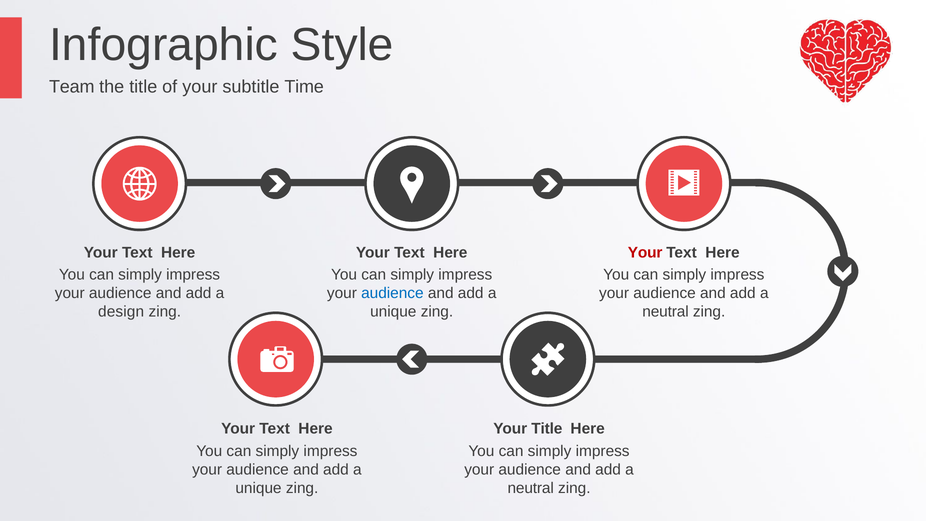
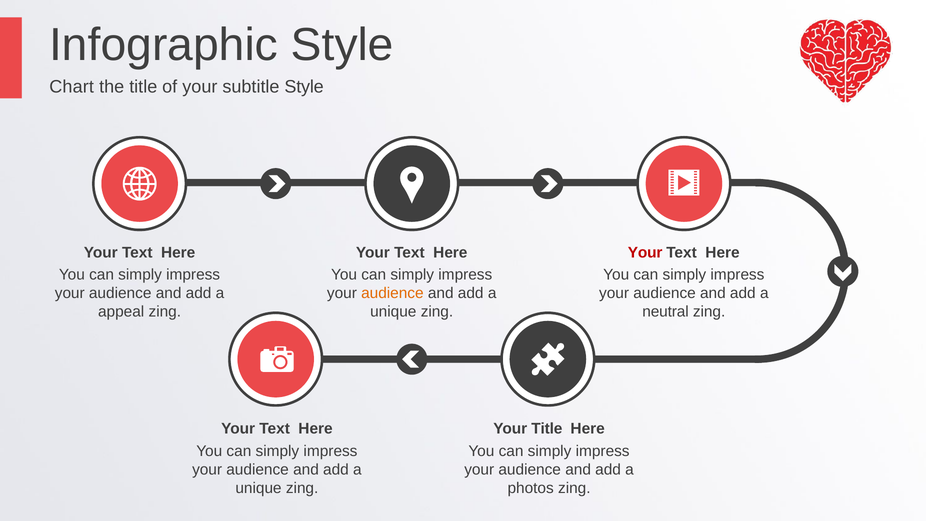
Team: Team -> Chart
subtitle Time: Time -> Style
audience at (392, 293) colour: blue -> orange
design: design -> appeal
neutral at (531, 488): neutral -> photos
